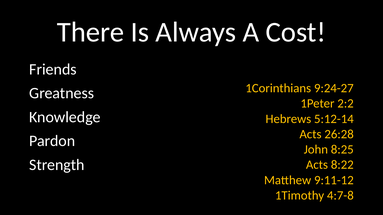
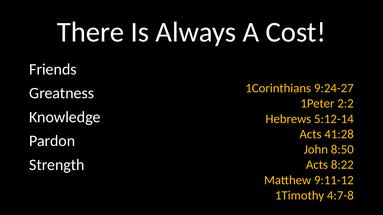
26:28: 26:28 -> 41:28
8:25: 8:25 -> 8:50
